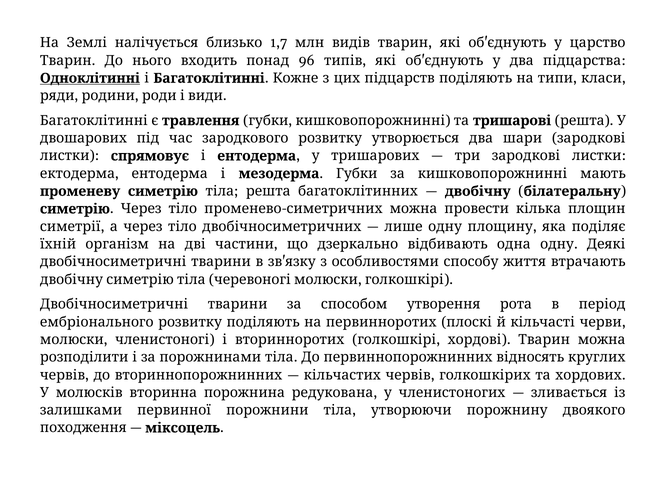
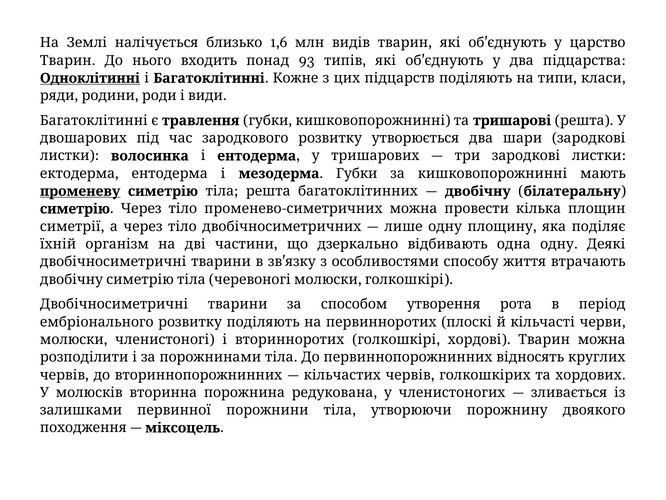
1,7: 1,7 -> 1,6
96: 96 -> 93
спрямовує: спрямовує -> волосинка
променеву underline: none -> present
